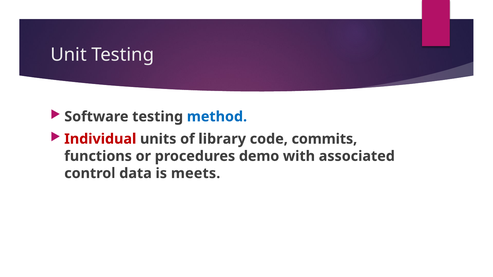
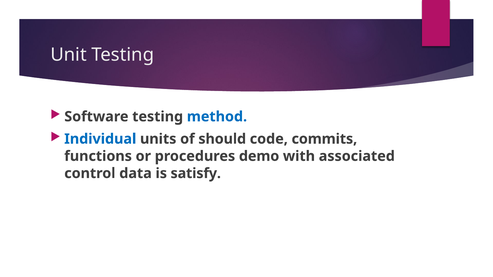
Individual colour: red -> blue
library: library -> should
meets: meets -> satisfy
